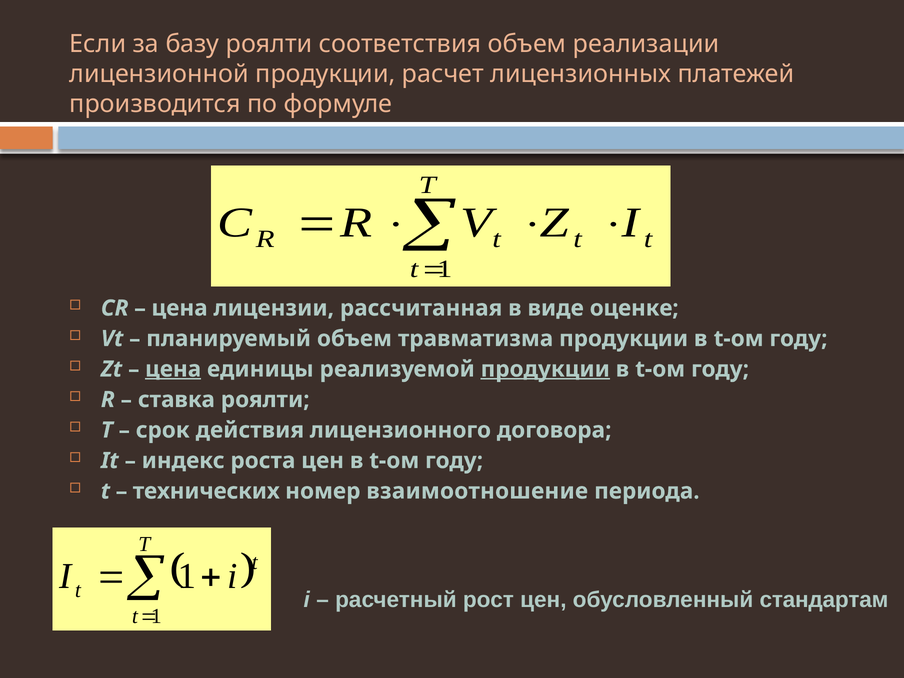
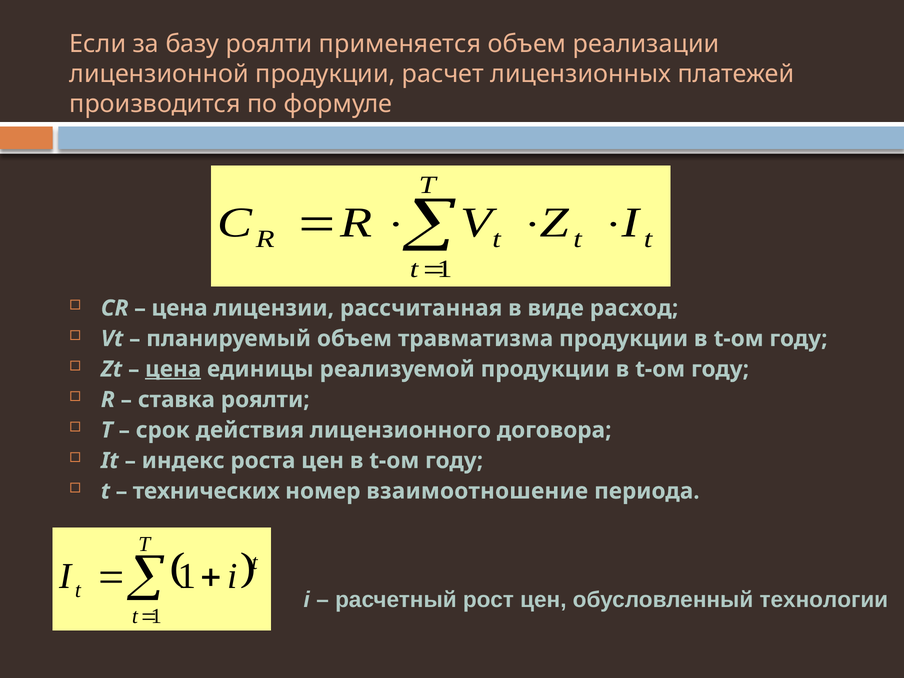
соответствия: соответствия -> применяется
оценке: оценке -> расход
продукции at (545, 369) underline: present -> none
стандартам: стандартам -> технологии
